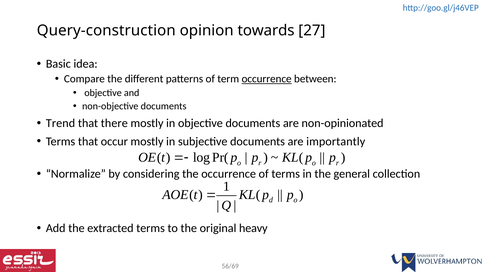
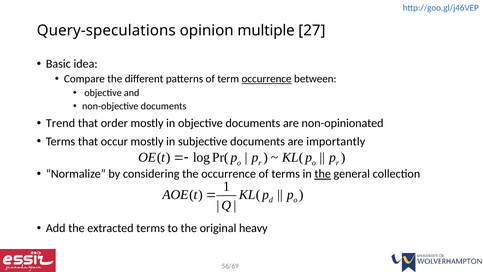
Query-construction: Query-construction -> Query-speculations
towards: towards -> multiple
there: there -> order
the at (323, 174) underline: none -> present
